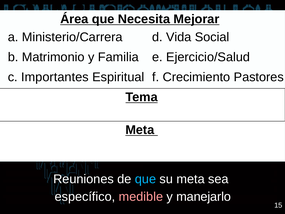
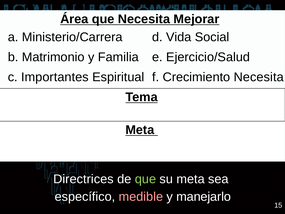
Crecimiento Pastores: Pastores -> Necesita
Reuniones: Reuniones -> Directrices
que at (145, 179) colour: light blue -> light green
